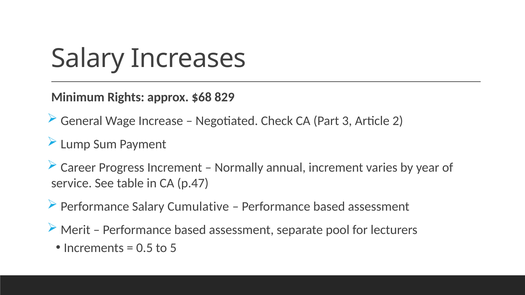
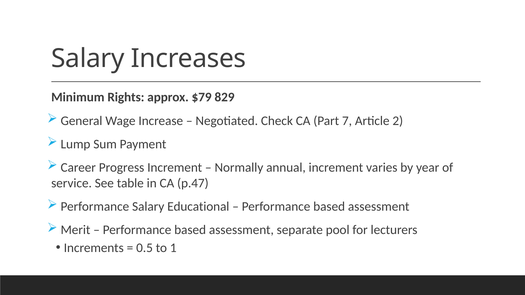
$68: $68 -> $79
3: 3 -> 7
Cumulative: Cumulative -> Educational
5: 5 -> 1
